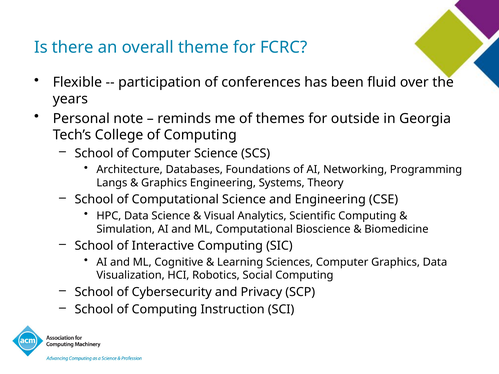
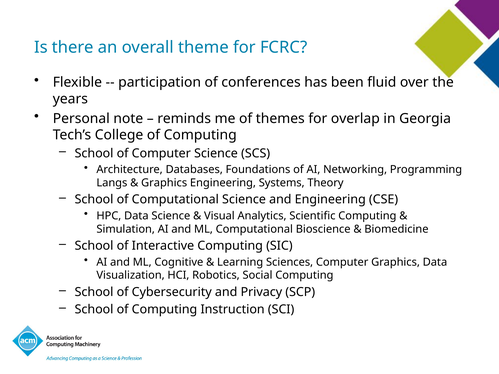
outside: outside -> overlap
